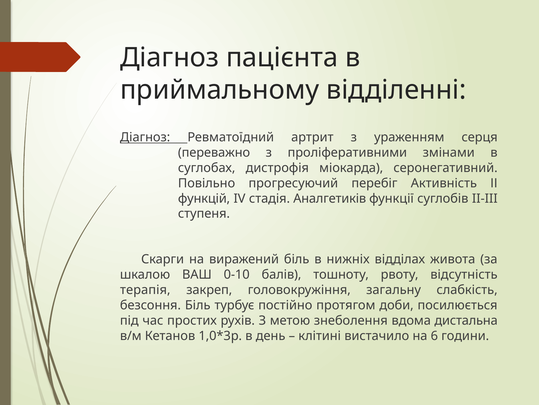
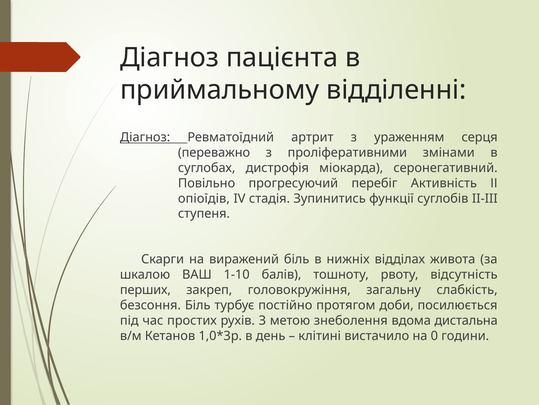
функцій: функцій -> опіоїдів
Аналгетиків: Аналгетиків -> Зупинитись
0-10: 0-10 -> 1-10
терапія: терапія -> перших
6: 6 -> 0
